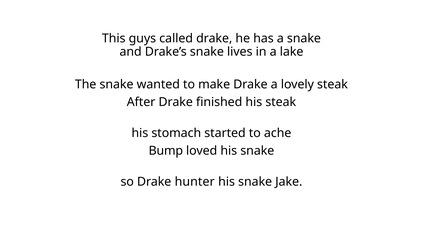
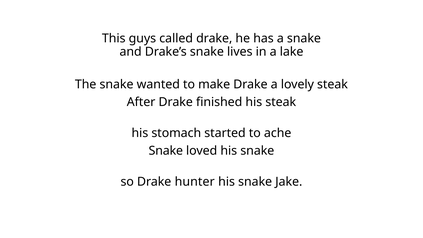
Bump at (166, 151): Bump -> Snake
